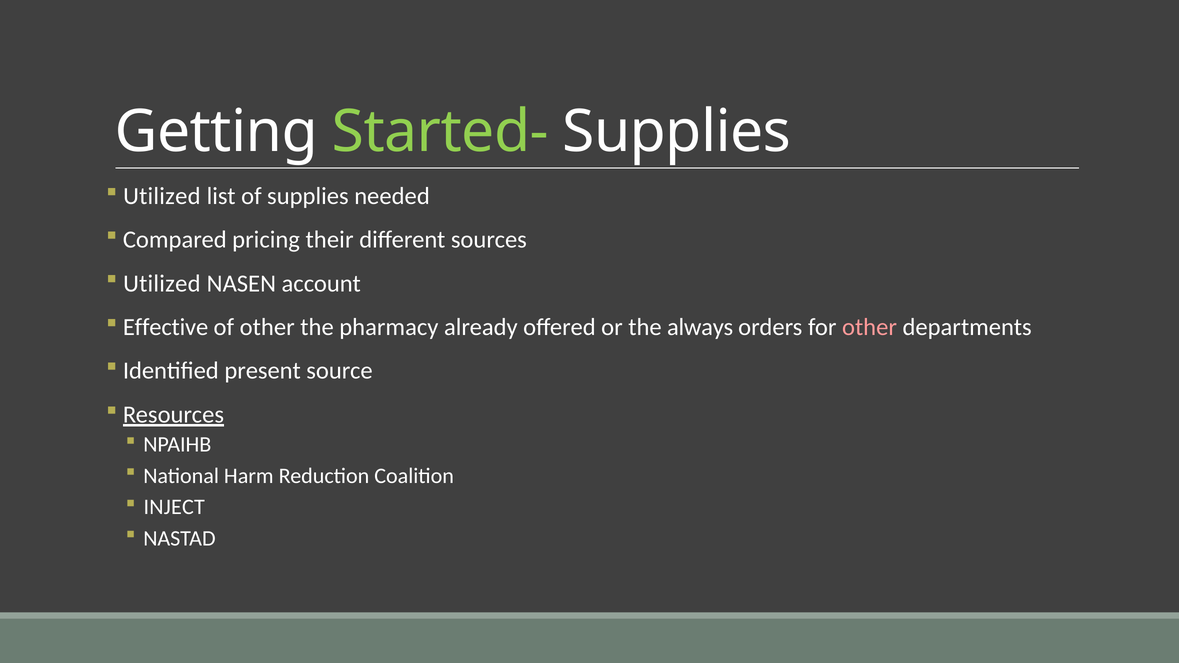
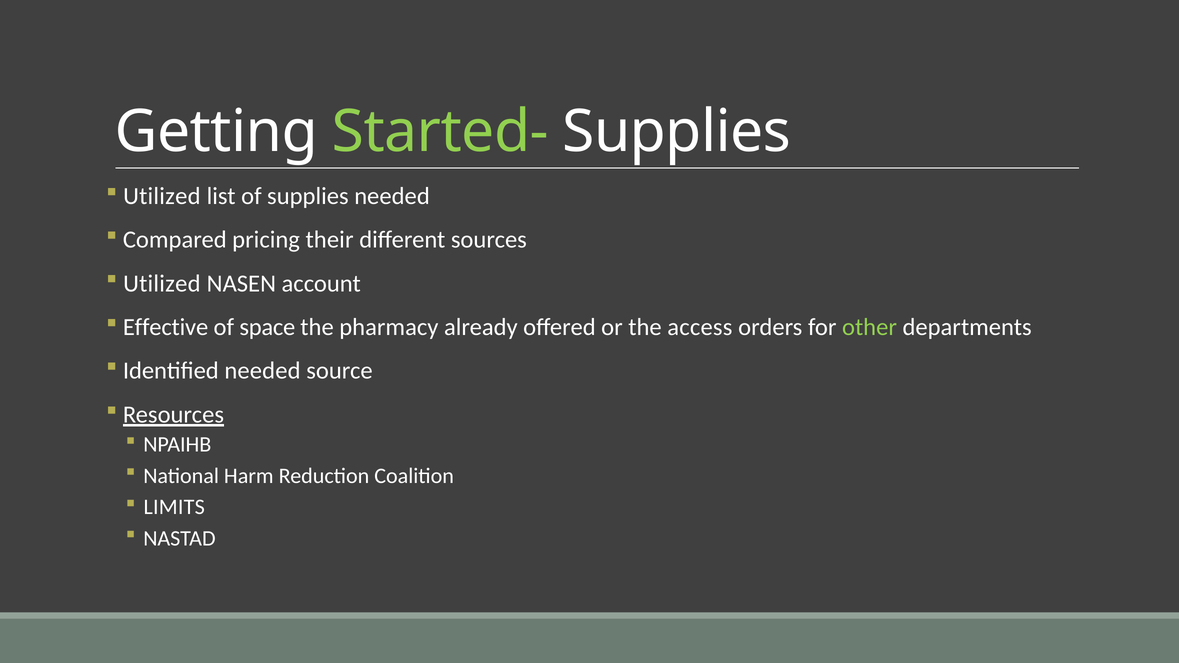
of other: other -> space
always: always -> access
other at (870, 327) colour: pink -> light green
Identified present: present -> needed
INJECT: INJECT -> LIMITS
